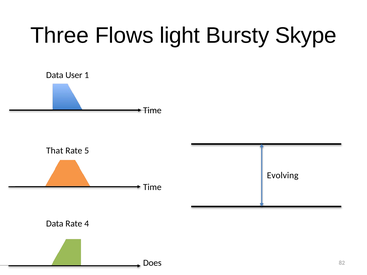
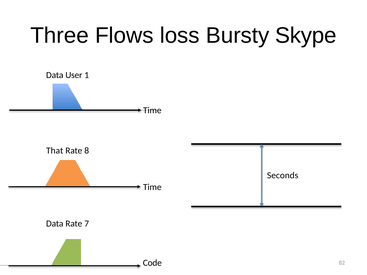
light: light -> loss
5: 5 -> 8
Evolving: Evolving -> Seconds
4: 4 -> 7
Does: Does -> Code
